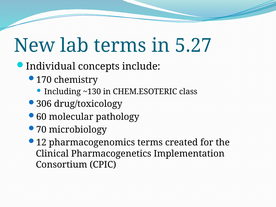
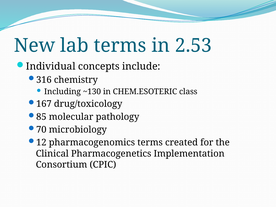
5.27: 5.27 -> 2.53
170: 170 -> 316
306: 306 -> 167
60: 60 -> 85
